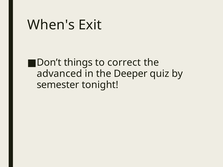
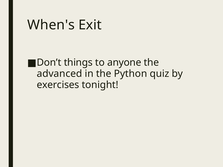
correct: correct -> anyone
Deeper: Deeper -> Python
semester: semester -> exercises
